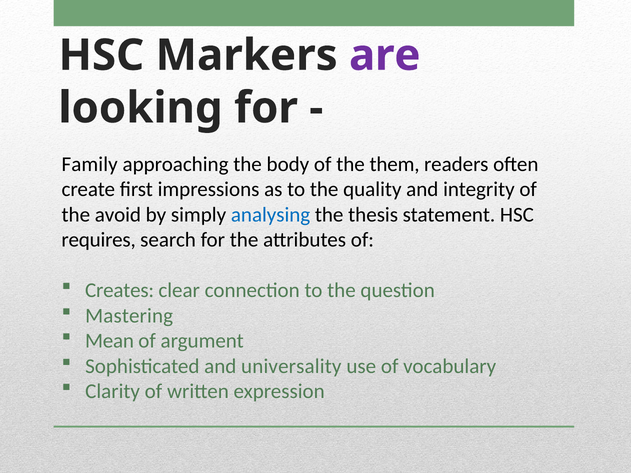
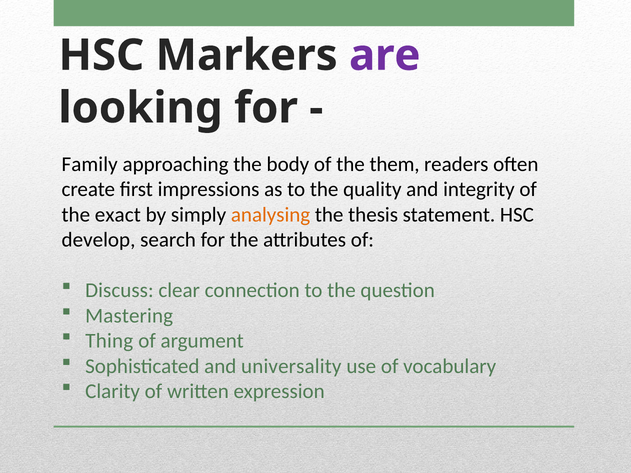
avoid: avoid -> exact
analysing colour: blue -> orange
requires: requires -> develop
Creates: Creates -> Discuss
Mean: Mean -> Thing
